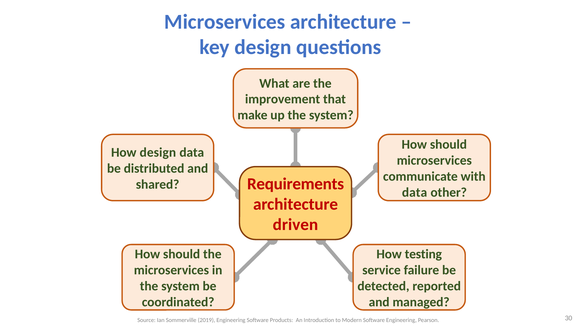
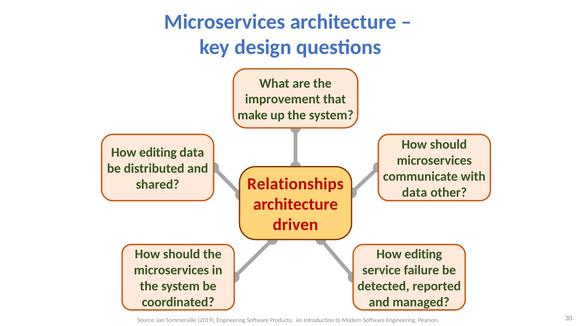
design at (158, 153): design -> editing
Requirements: Requirements -> Relationships
testing at (423, 254): testing -> editing
